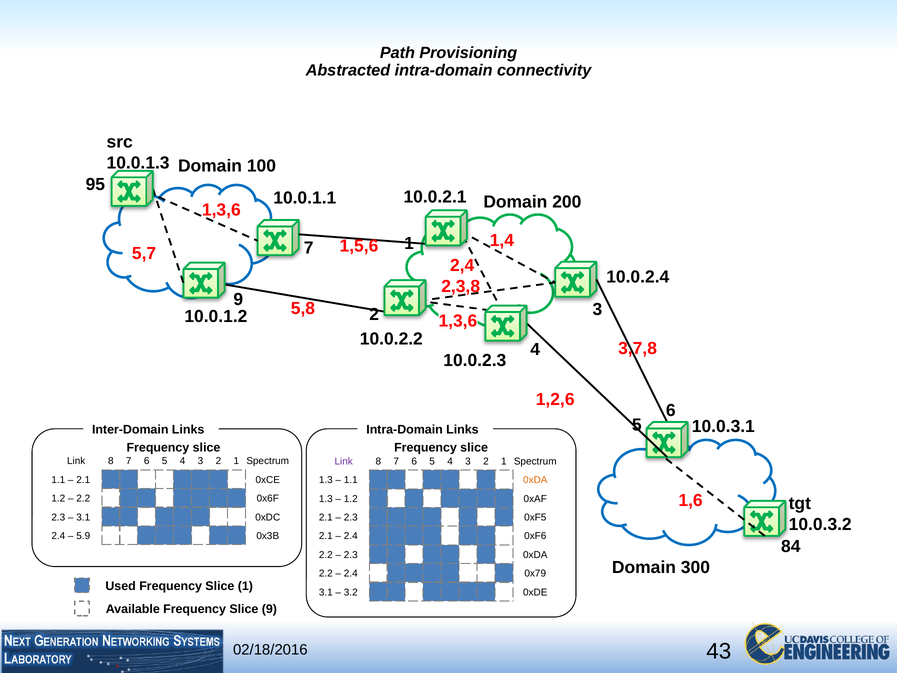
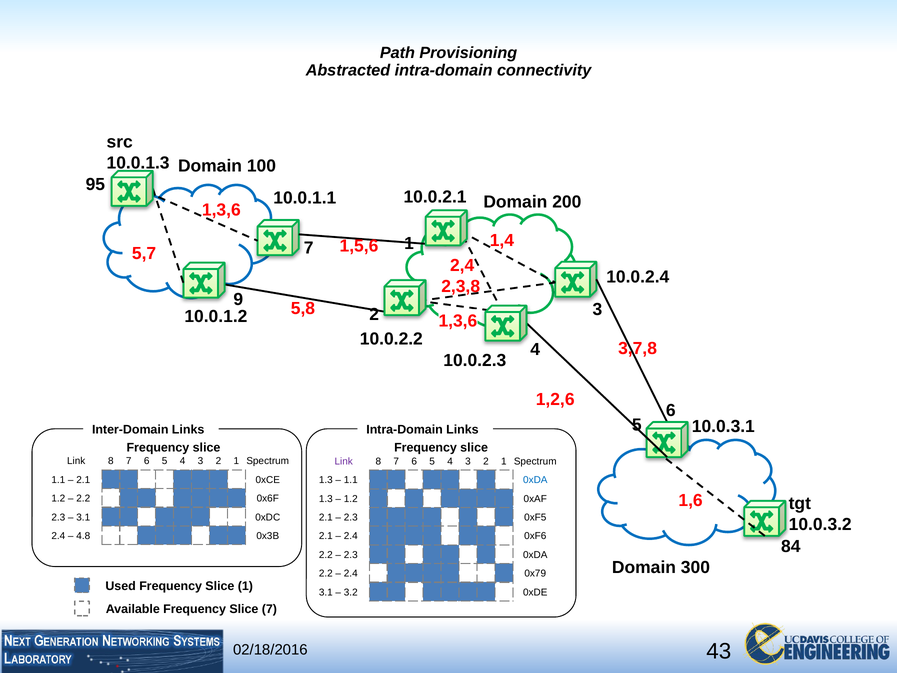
0xDA at (535, 480) colour: orange -> blue
5.9: 5.9 -> 4.8
Slice 9: 9 -> 7
